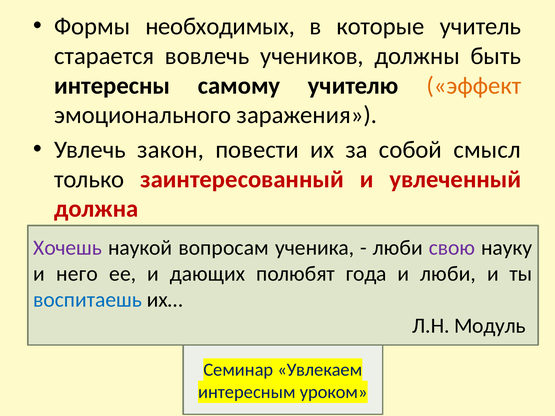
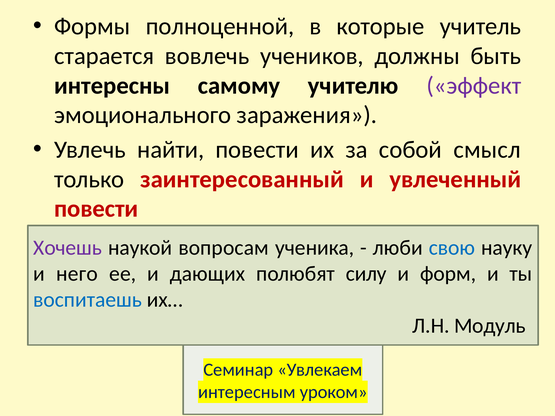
необходимых: необходимых -> полноценной
эффект colour: orange -> purple
закон: закон -> найти
должна at (96, 209): должна -> повести
свою colour: purple -> blue
года: года -> силу
и люби: люби -> форм
